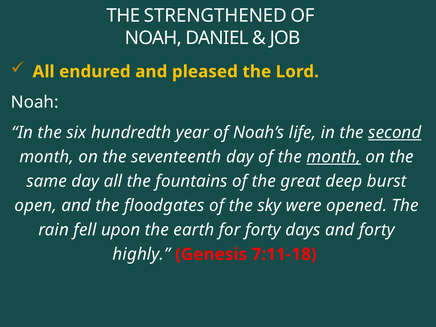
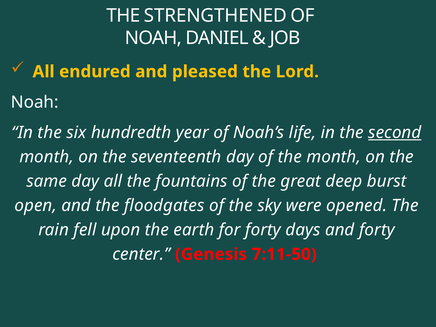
month at (334, 157) underline: present -> none
highly: highly -> center
7:11-18: 7:11-18 -> 7:11-50
